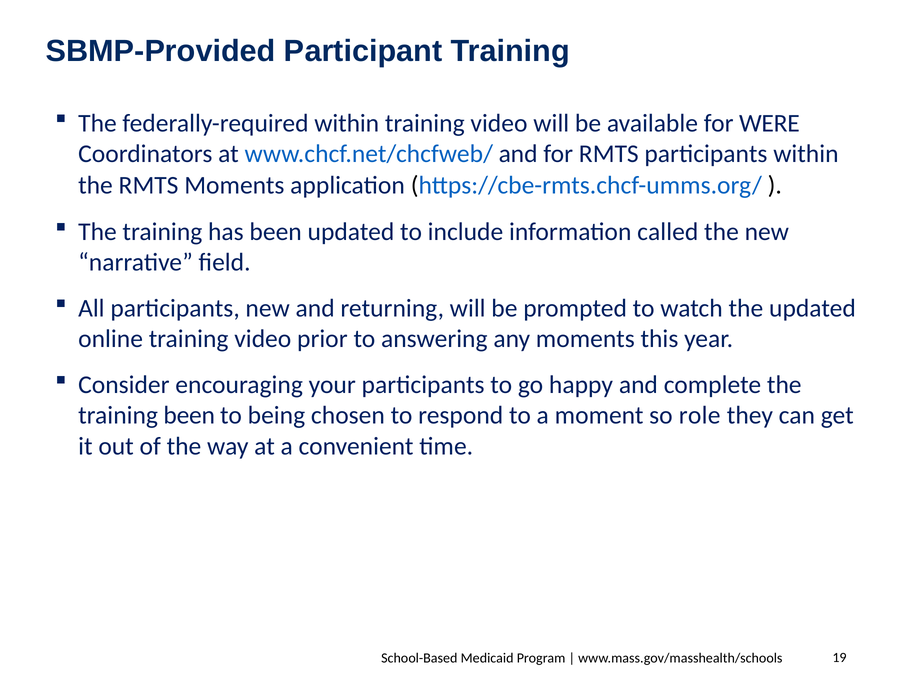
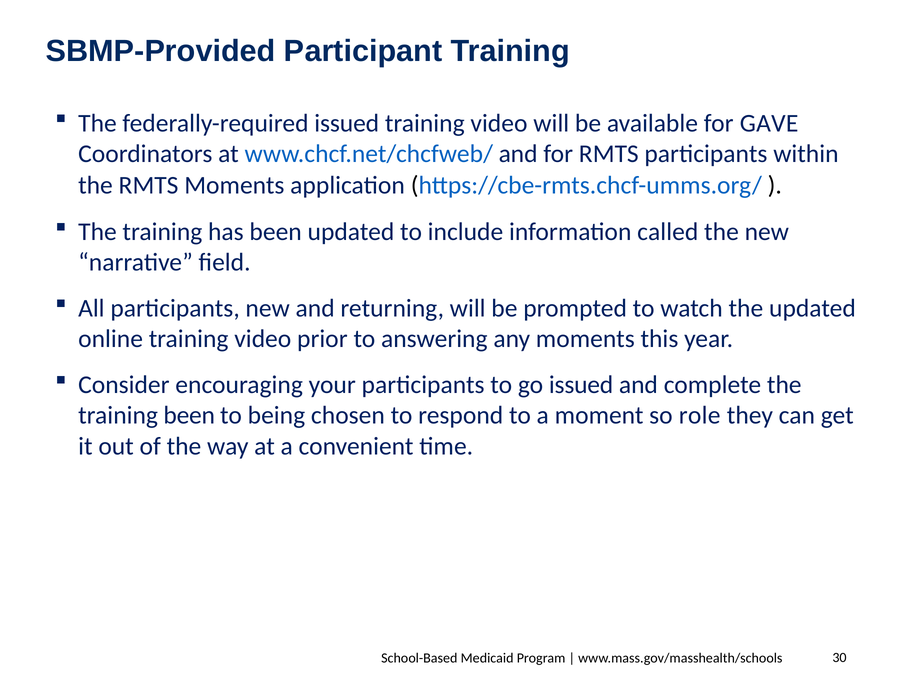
federally-required within: within -> issued
WERE: WERE -> GAVE
go happy: happy -> issued
19: 19 -> 30
